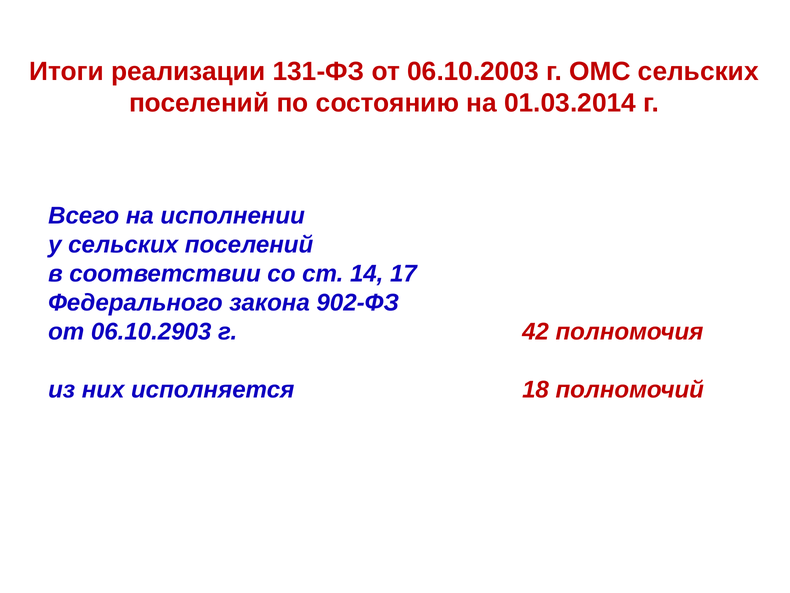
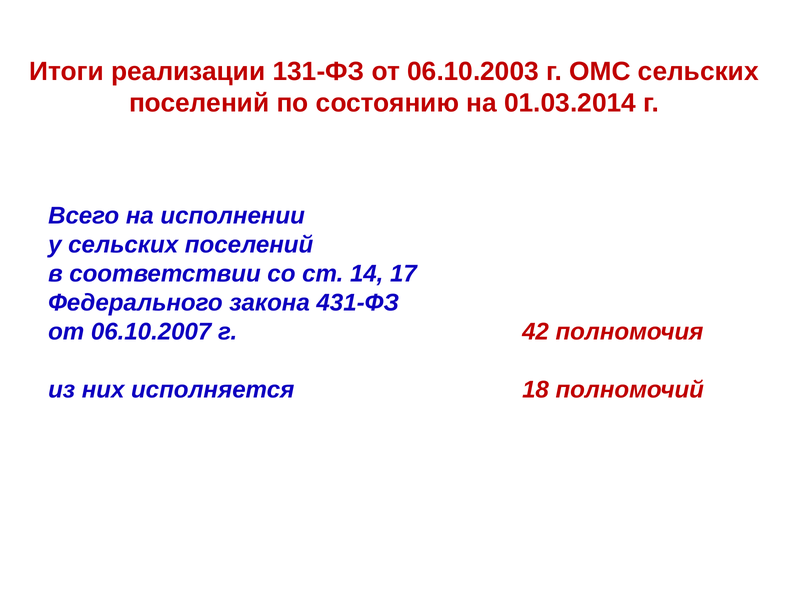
902-ФЗ: 902-ФЗ -> 431-ФЗ
06.10.2903: 06.10.2903 -> 06.10.2007
